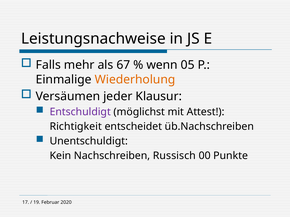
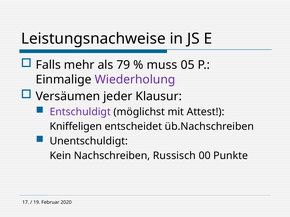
67: 67 -> 79
wenn: wenn -> muss
Wiederholung colour: orange -> purple
Richtigkeit: Richtigkeit -> Kniffeligen
